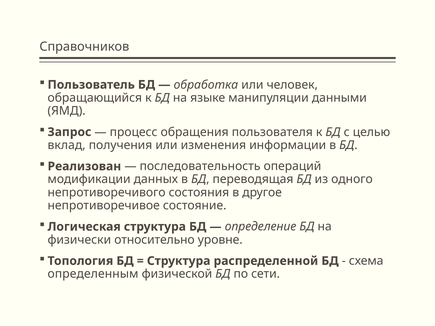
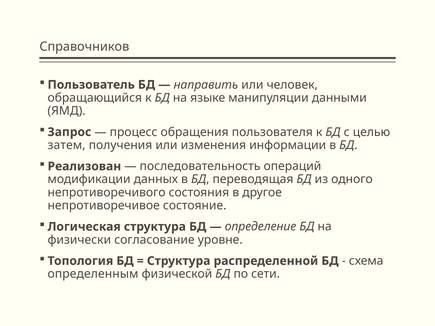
обработка: обработка -> направить
вклад: вклад -> затем
относительно: относительно -> согласование
